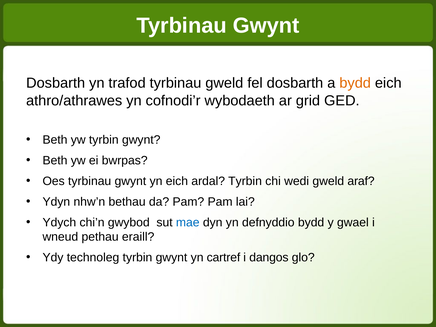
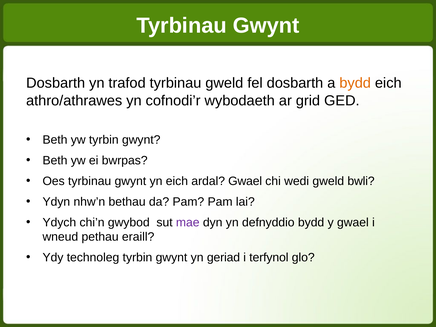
ardal Tyrbin: Tyrbin -> Gwael
araf: araf -> bwli
mae colour: blue -> purple
cartref: cartref -> geriad
dangos: dangos -> terfynol
